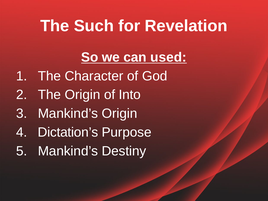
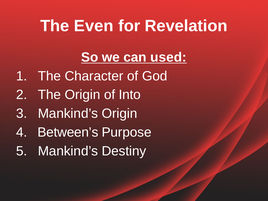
Such: Such -> Even
Dictation’s: Dictation’s -> Between’s
